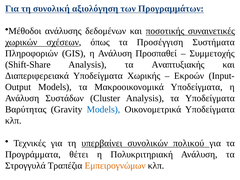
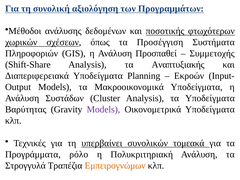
συναινετικές: συναινετικές -> φτωχότερων
Χωρικής: Χωρικής -> Planning
Models at (103, 110) colour: blue -> purple
πολικού: πολικού -> τομεακά
θέτει: θέτει -> ρόλο
